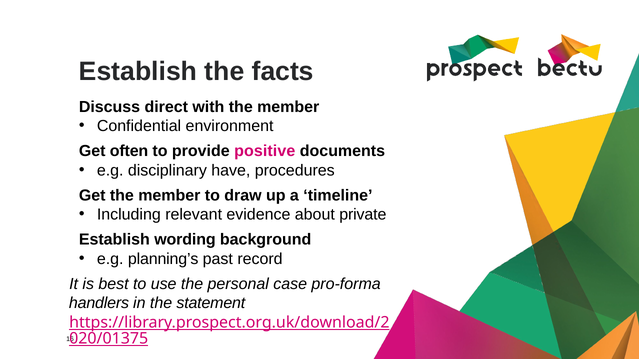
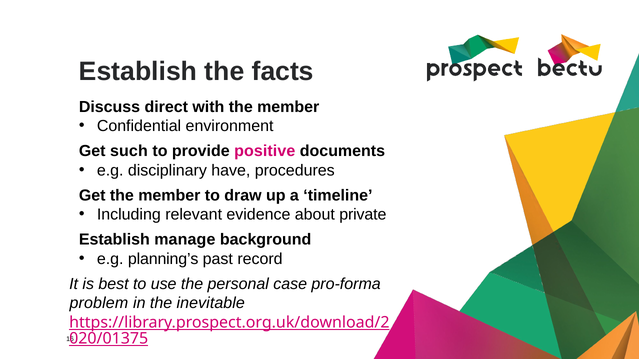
often: often -> such
wording: wording -> manage
handlers: handlers -> problem
statement: statement -> inevitable
